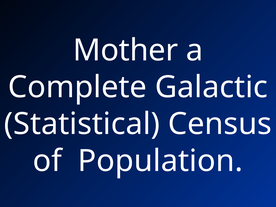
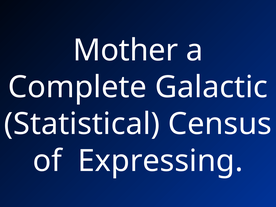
Population: Population -> Expressing
